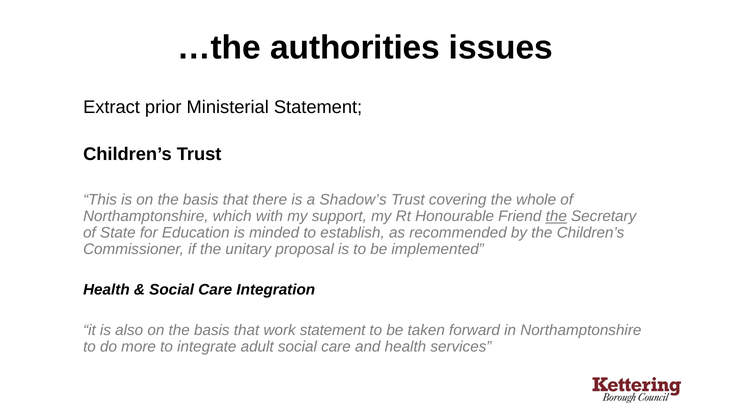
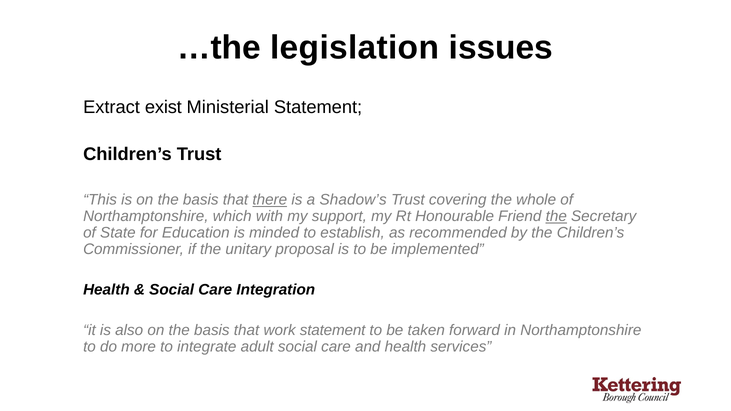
authorities: authorities -> legislation
prior: prior -> exist
there underline: none -> present
